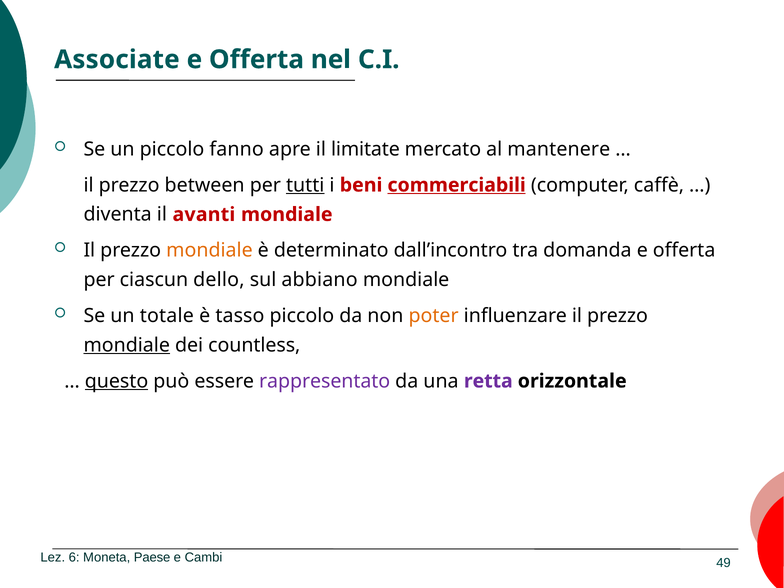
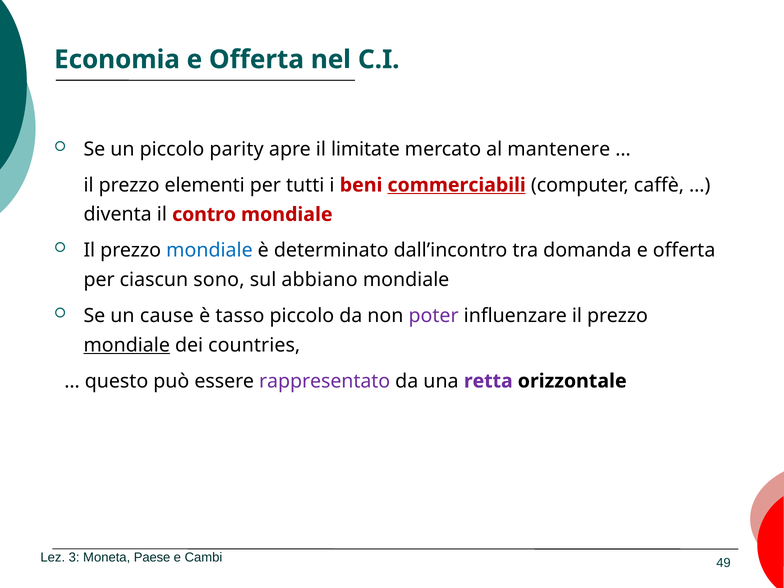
Associate: Associate -> Economia
fanno: fanno -> parity
between: between -> elementi
tutti underline: present -> none
avanti: avanti -> contro
mondiale at (209, 250) colour: orange -> blue
dello: dello -> sono
totale: totale -> cause
poter colour: orange -> purple
countless: countless -> countries
questo underline: present -> none
6: 6 -> 3
